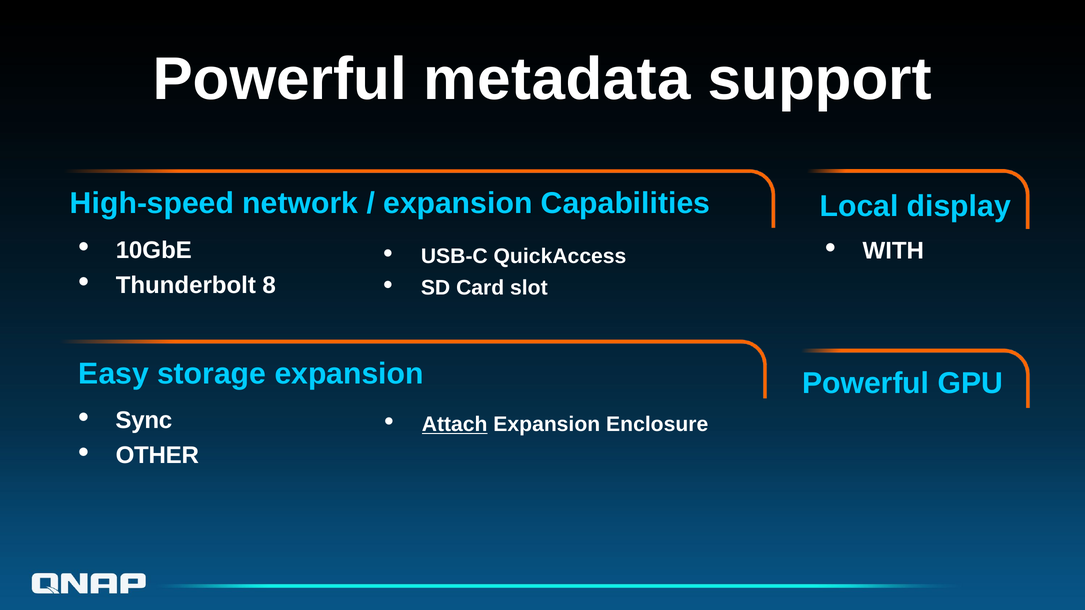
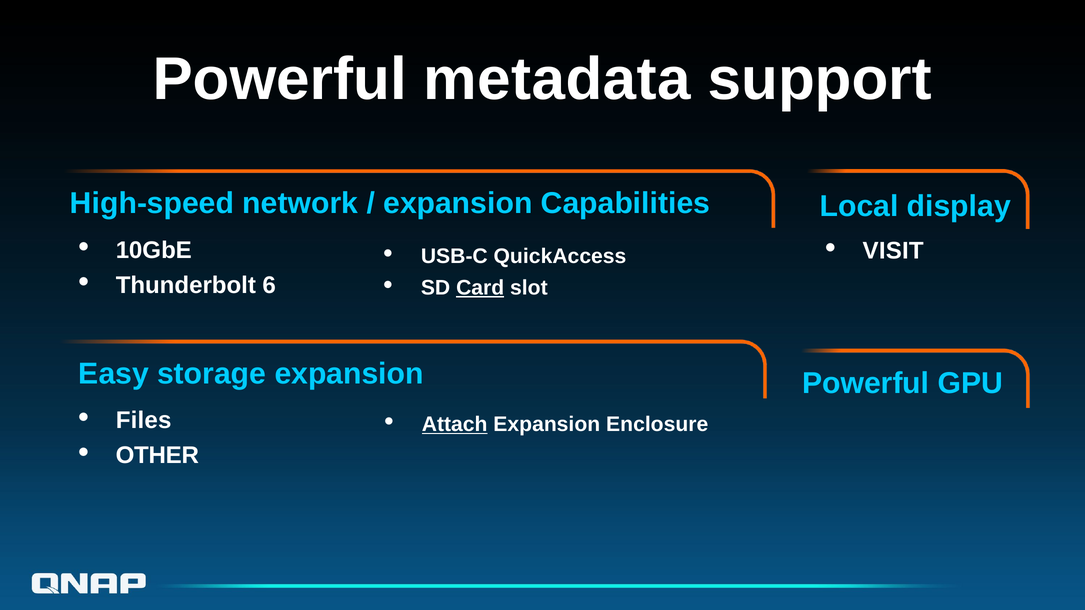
WITH: WITH -> VISIT
8: 8 -> 6
Card underline: none -> present
Sync: Sync -> Files
